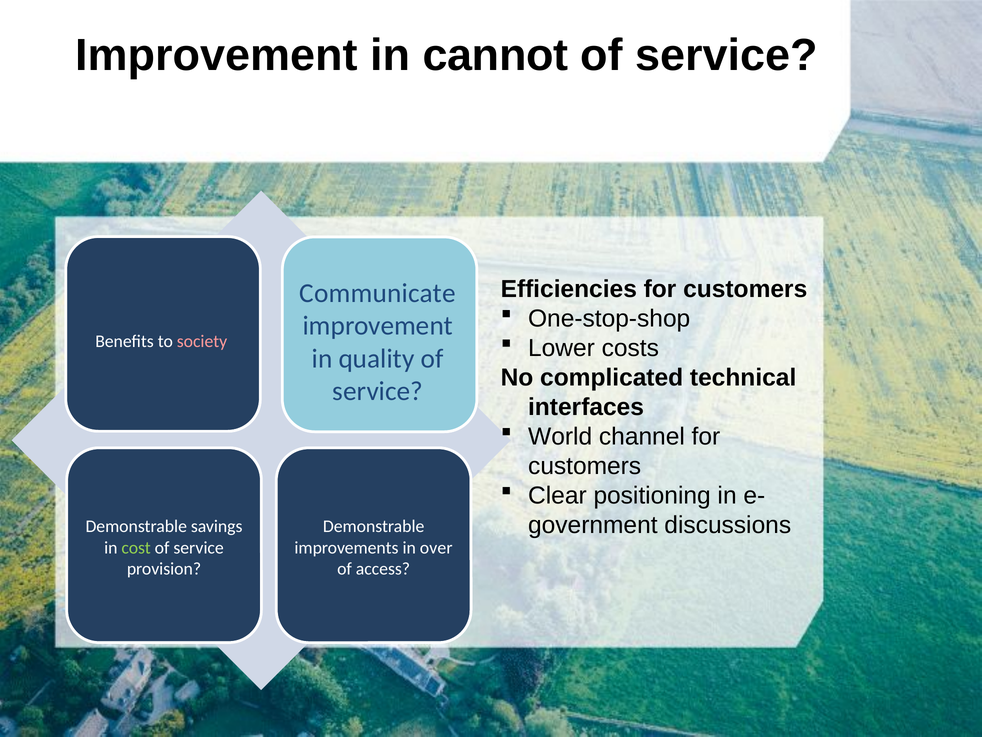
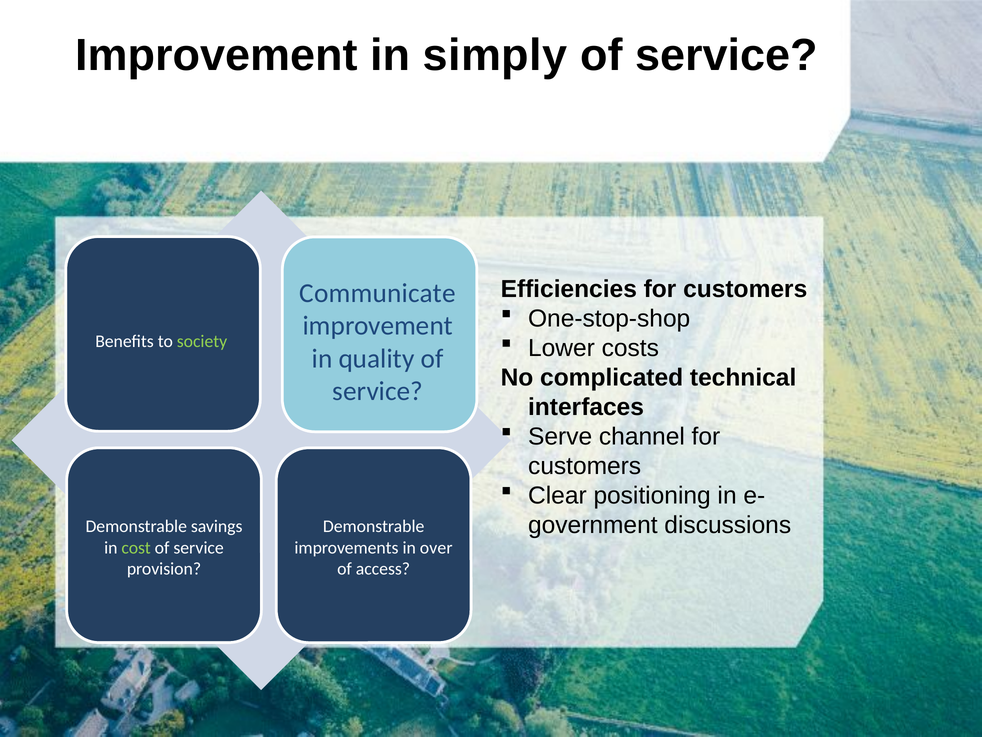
cannot: cannot -> simply
society colour: pink -> light green
World: World -> Serve
